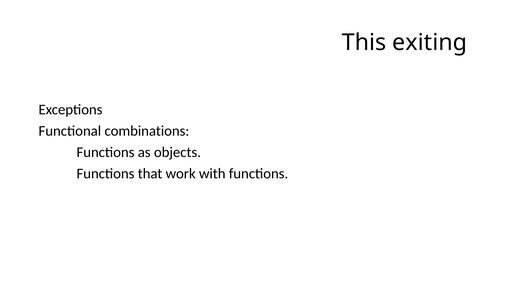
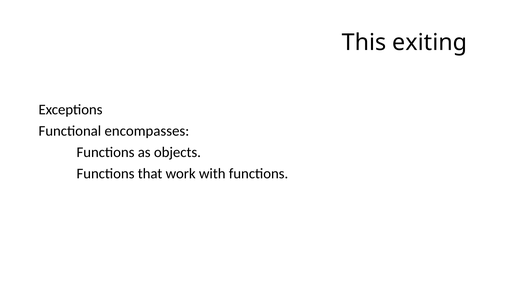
combinations: combinations -> encompasses
